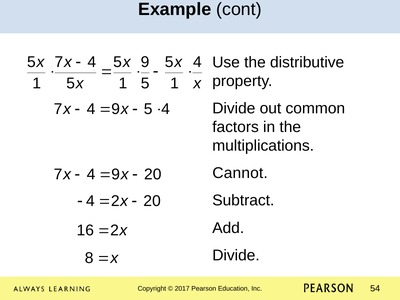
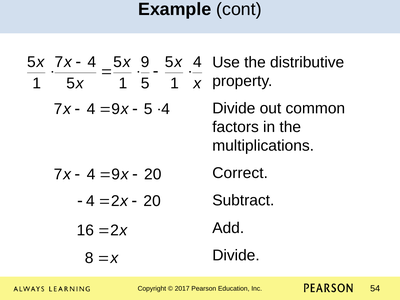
Cannot: Cannot -> Correct
